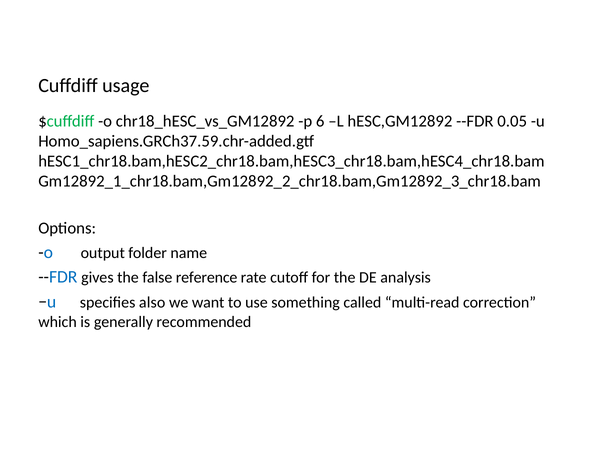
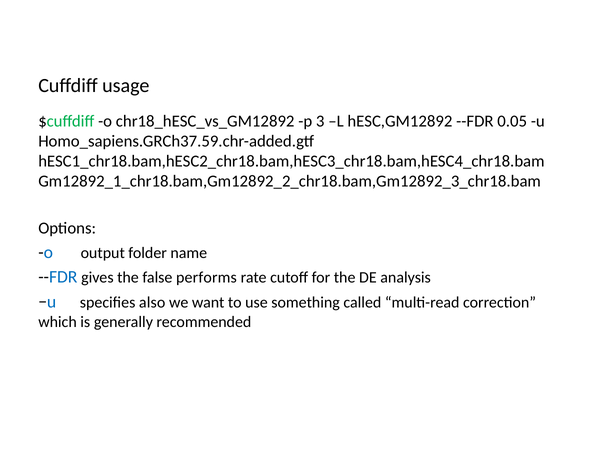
6: 6 -> 3
reference: reference -> performs
